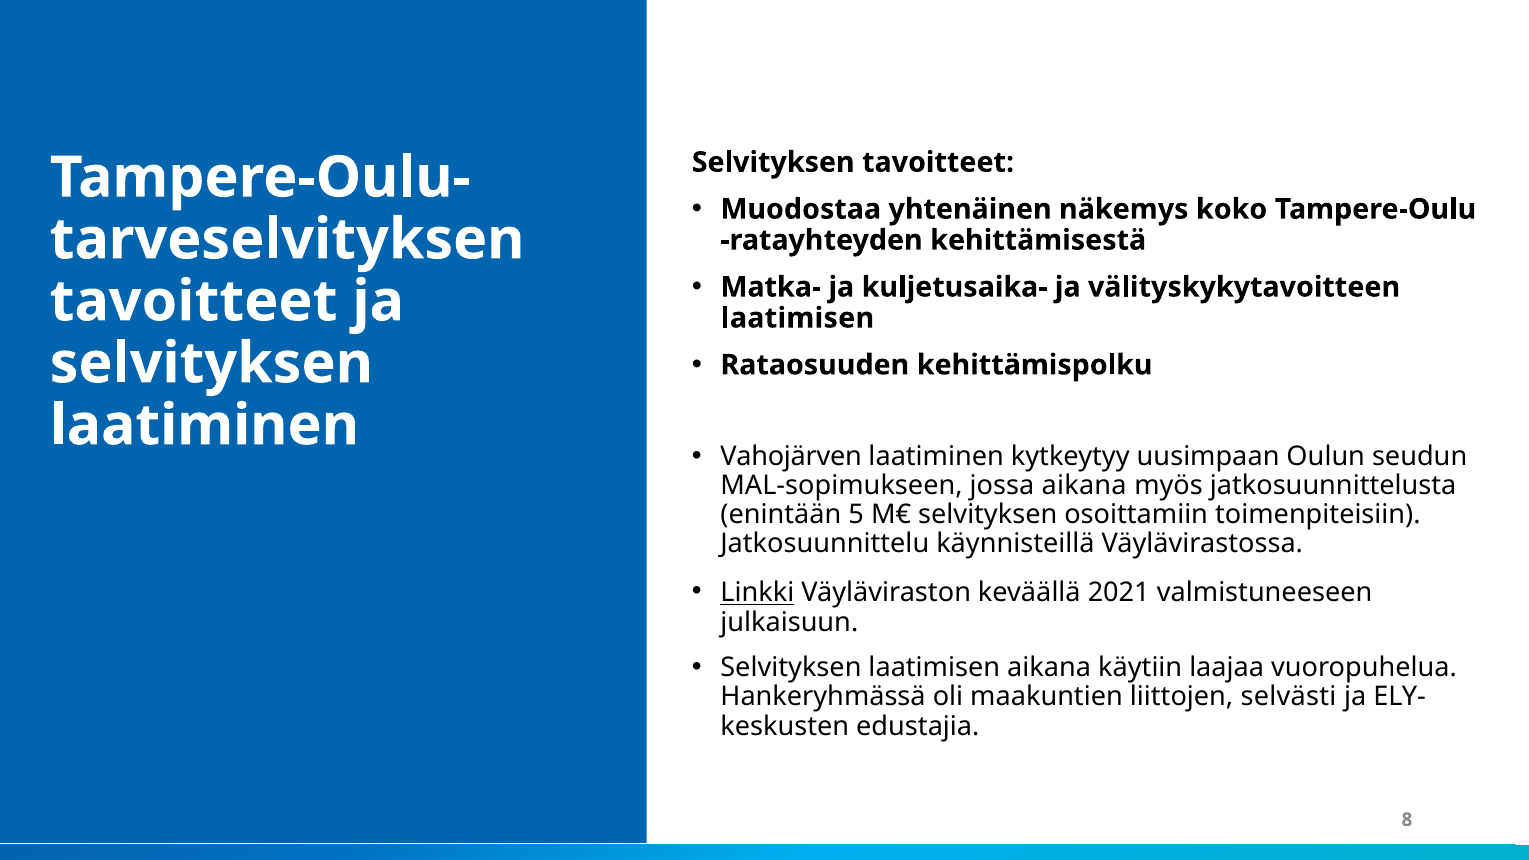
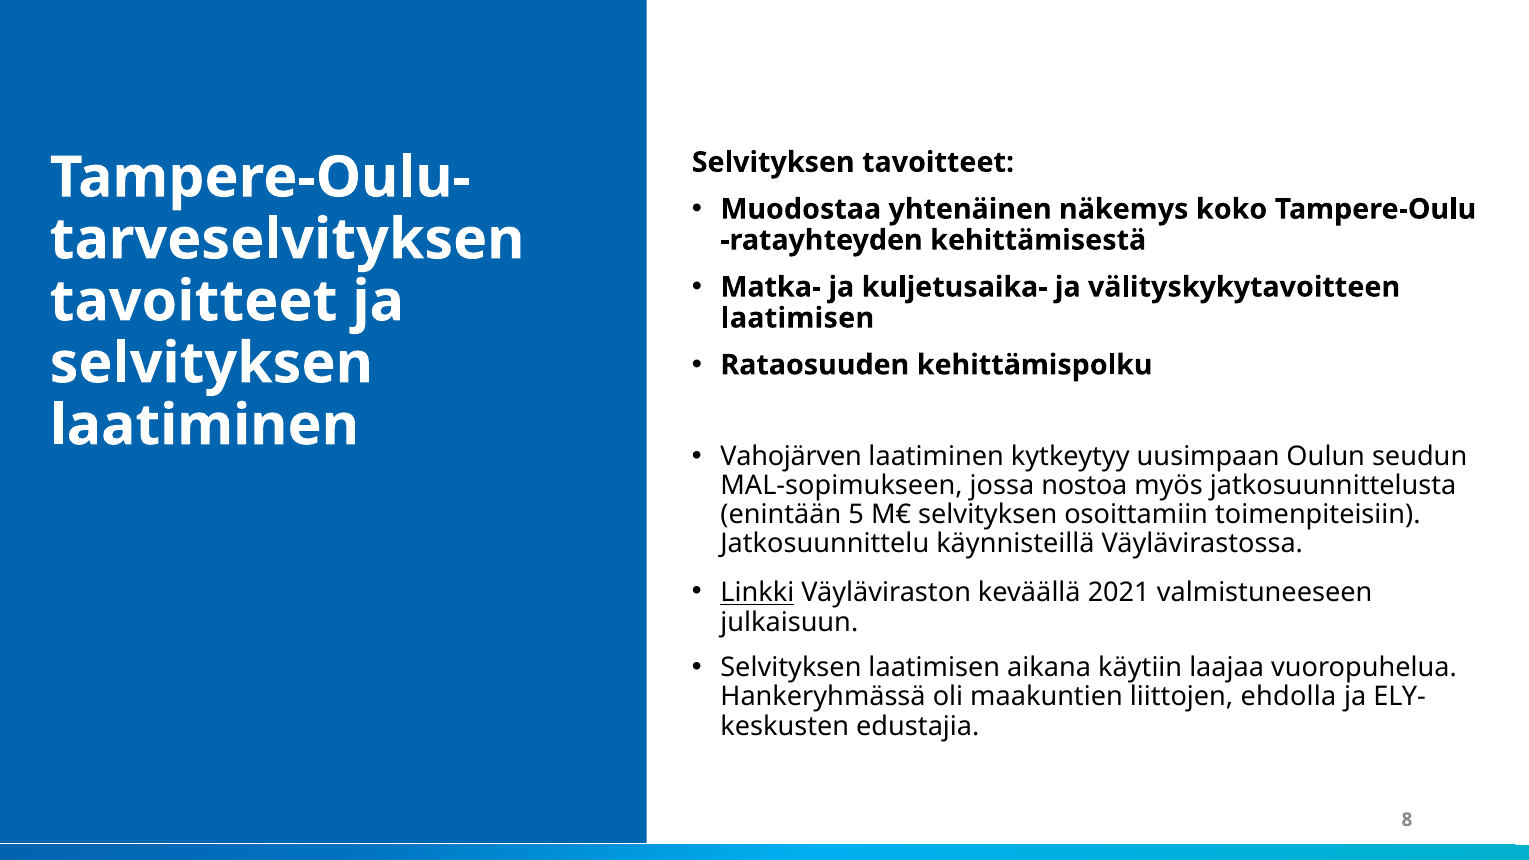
jossa aikana: aikana -> nostoa
selvästi: selvästi -> ehdolla
